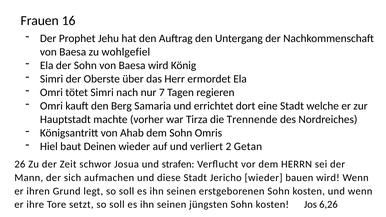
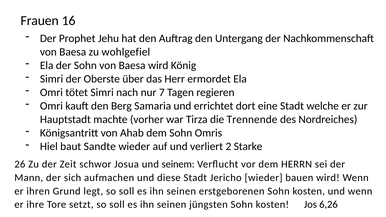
Deinen: Deinen -> Sandte
Getan: Getan -> Starke
strafen: strafen -> seinem
